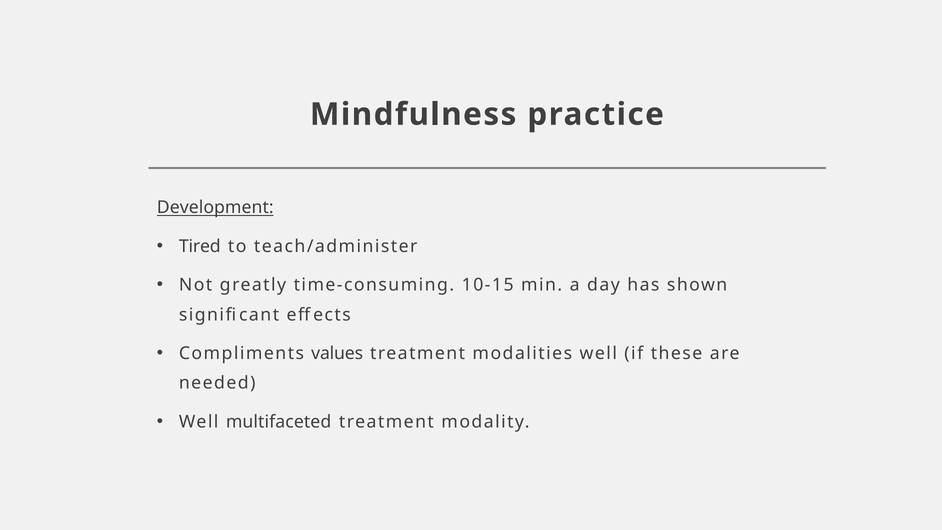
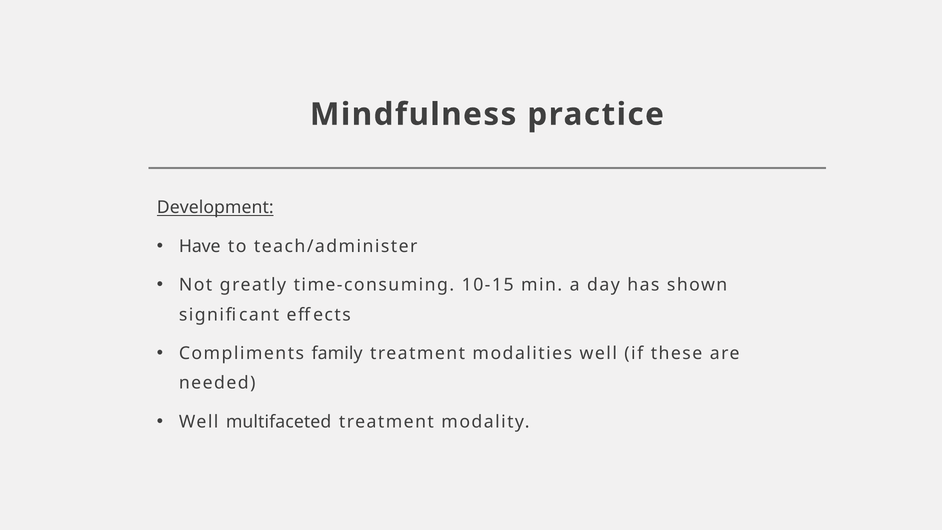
Tired: Tired -> Have
values: values -> family
